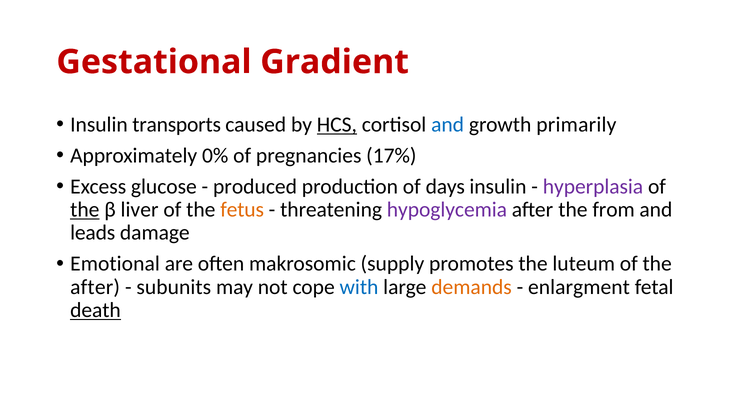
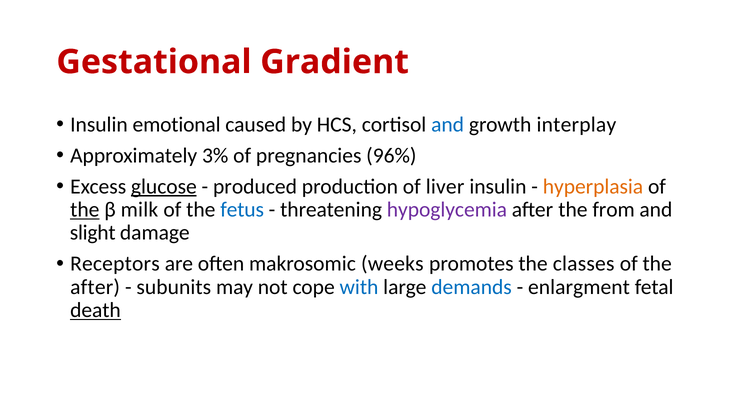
transports: transports -> emotional
HCS underline: present -> none
primarily: primarily -> interplay
0%: 0% -> 3%
17%: 17% -> 96%
glucose underline: none -> present
days: days -> liver
hyperplasia colour: purple -> orange
liver: liver -> milk
fetus colour: orange -> blue
leads: leads -> slight
Emotional: Emotional -> Receptors
supply: supply -> weeks
luteum: luteum -> classes
demands colour: orange -> blue
